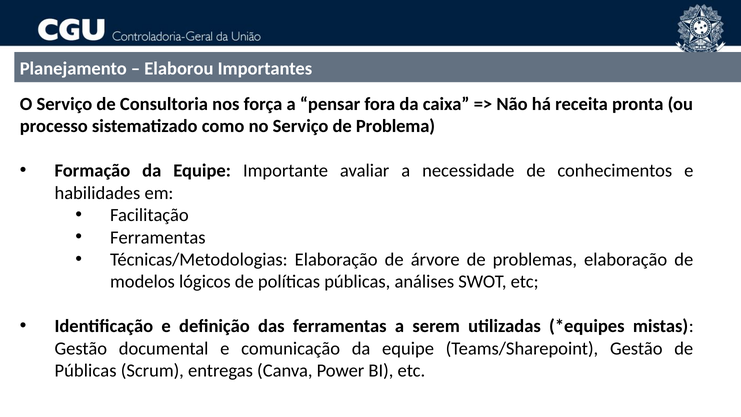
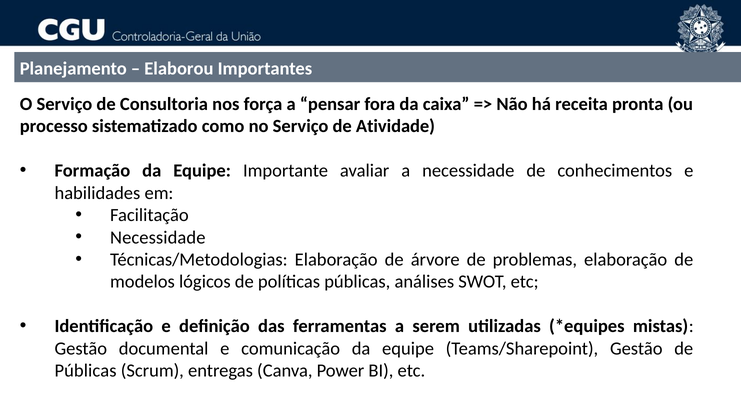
Problema: Problema -> Atividade
Ferramentas at (158, 237): Ferramentas -> Necessidade
